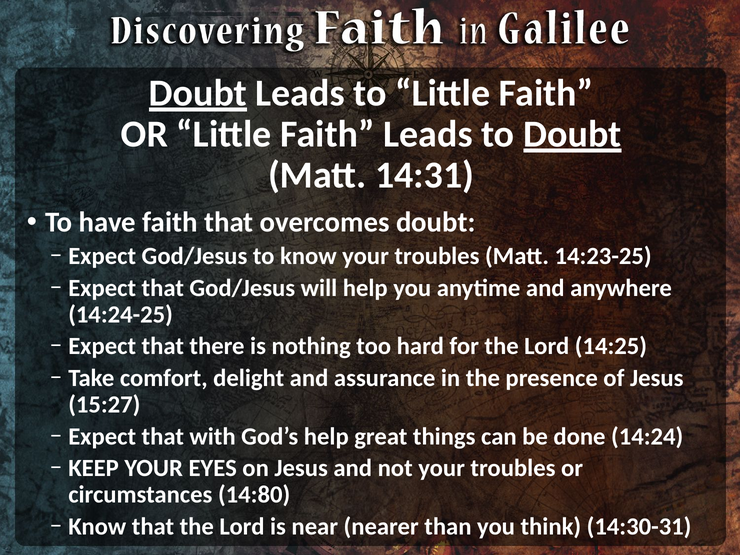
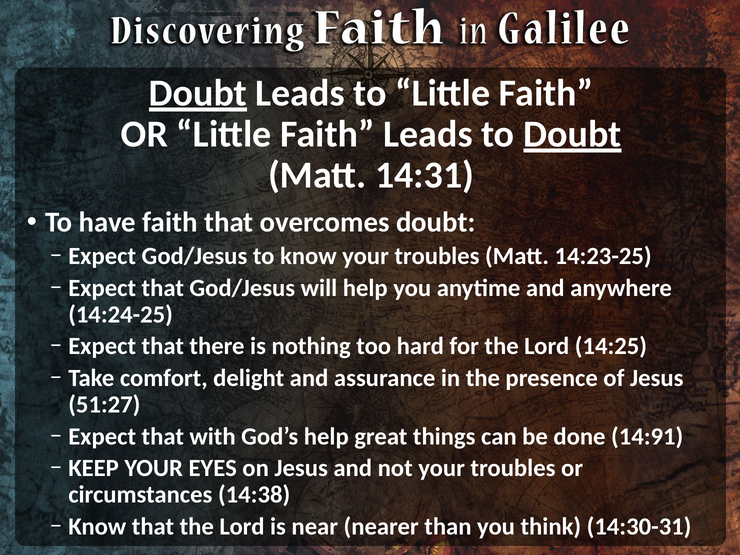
15:27: 15:27 -> 51:27
14:24: 14:24 -> 14:91
14:80: 14:80 -> 14:38
